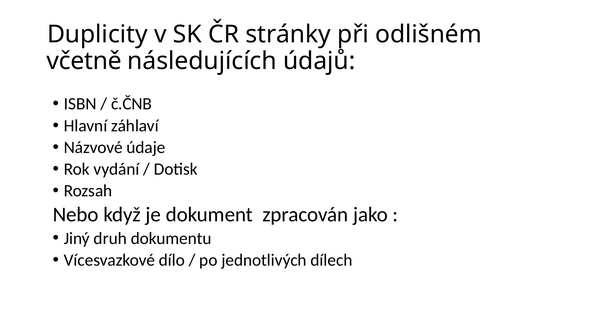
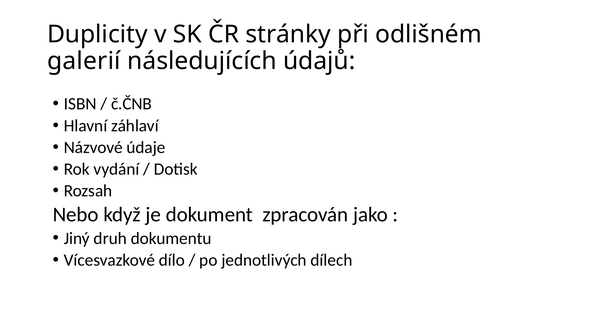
včetně: včetně -> galerií
